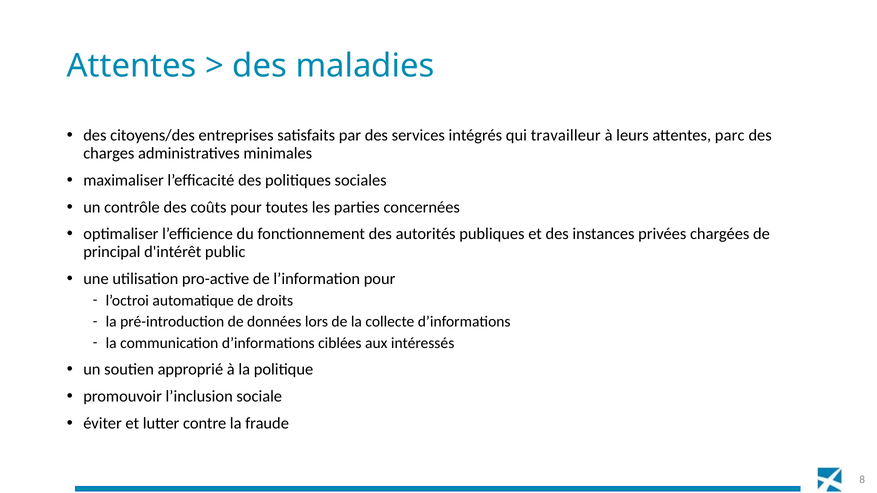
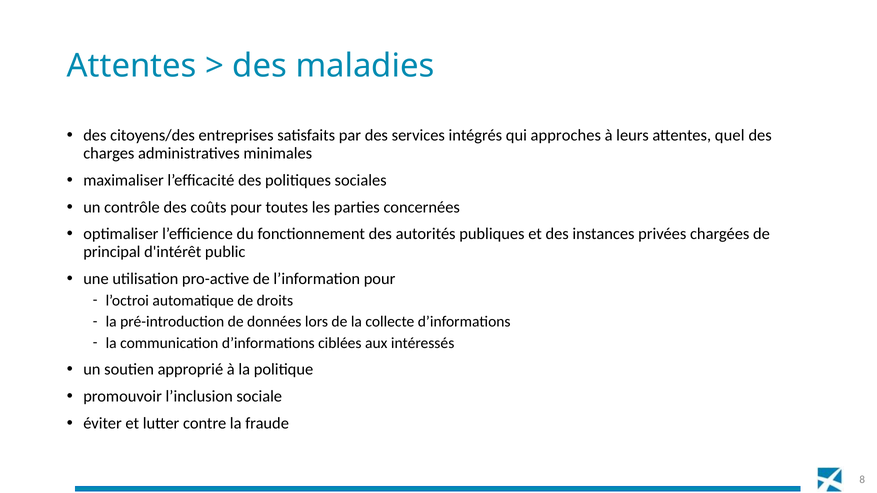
travailleur: travailleur -> approches
parc: parc -> quel
